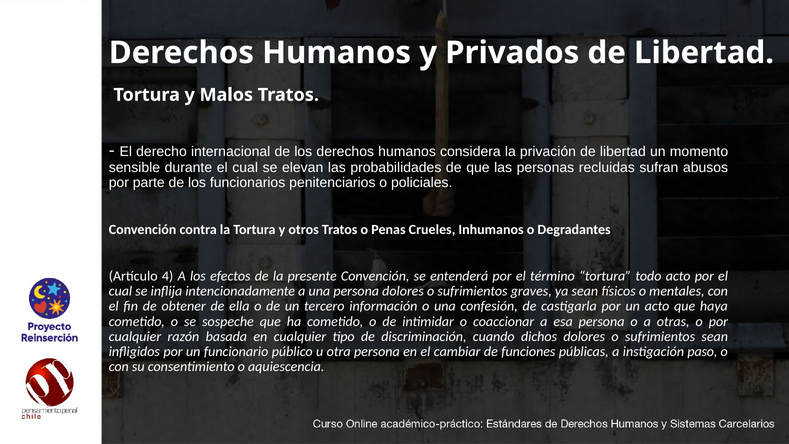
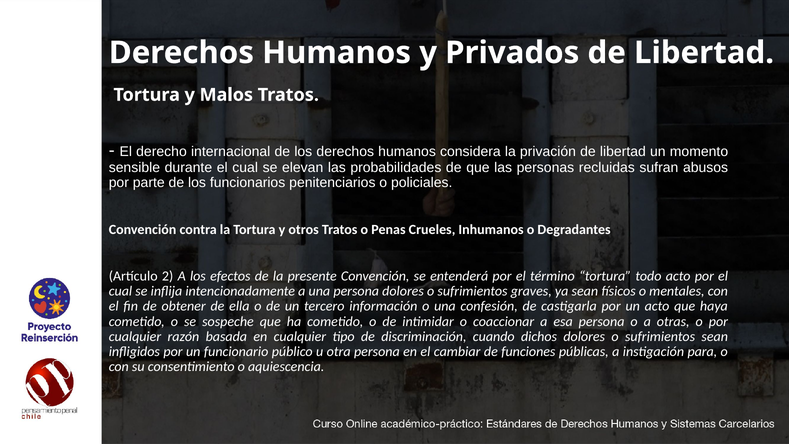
4: 4 -> 2
paso: paso -> para
